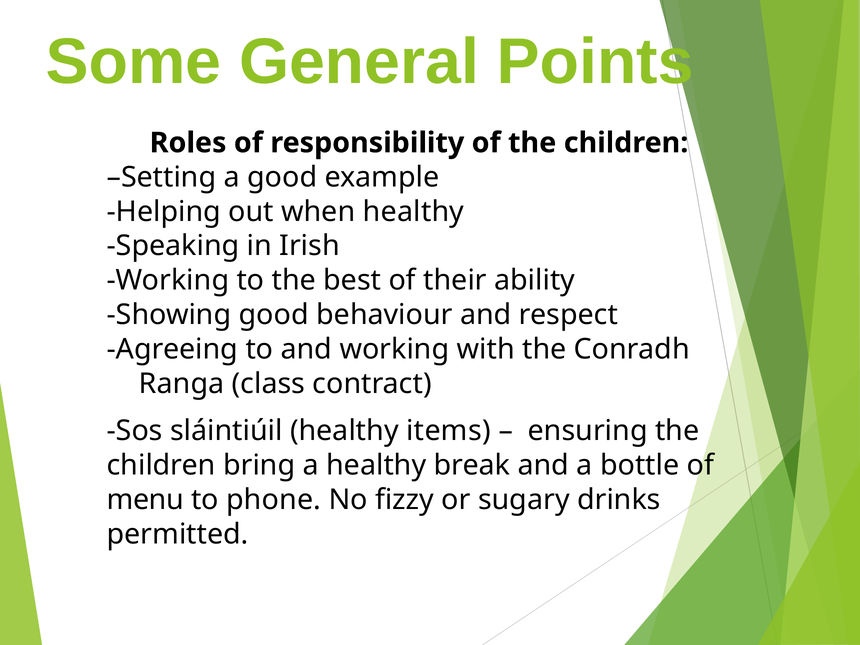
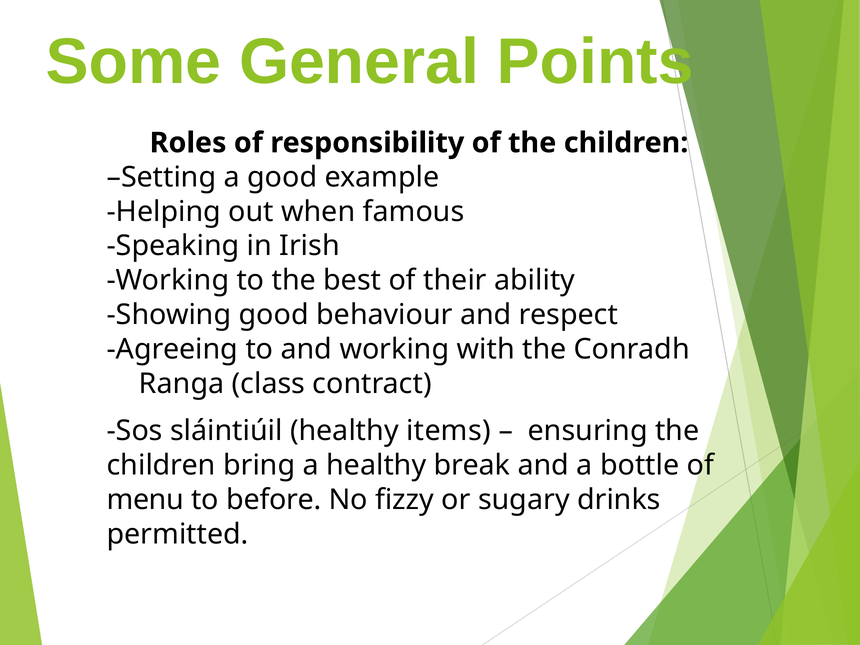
when healthy: healthy -> famous
phone: phone -> before
